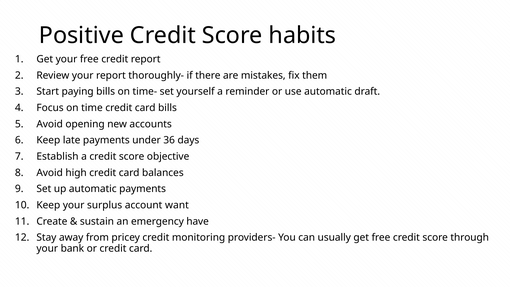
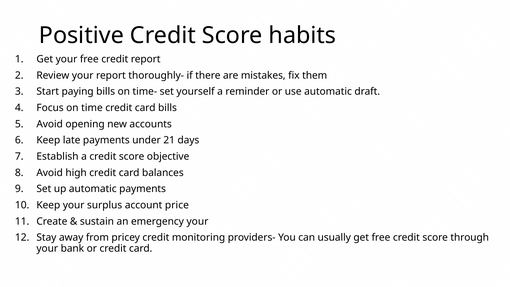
36: 36 -> 21
want: want -> price
emergency have: have -> your
